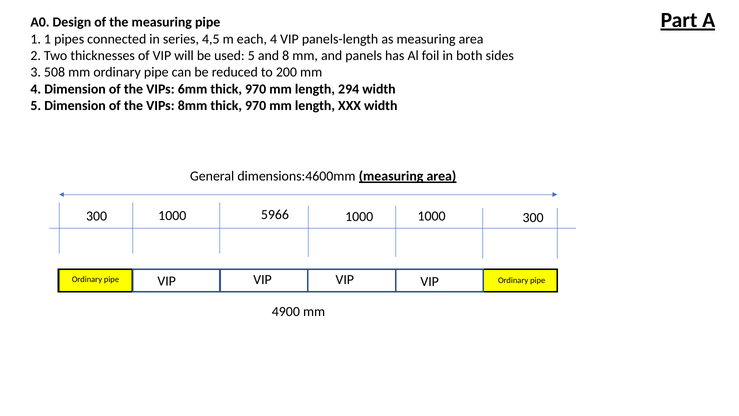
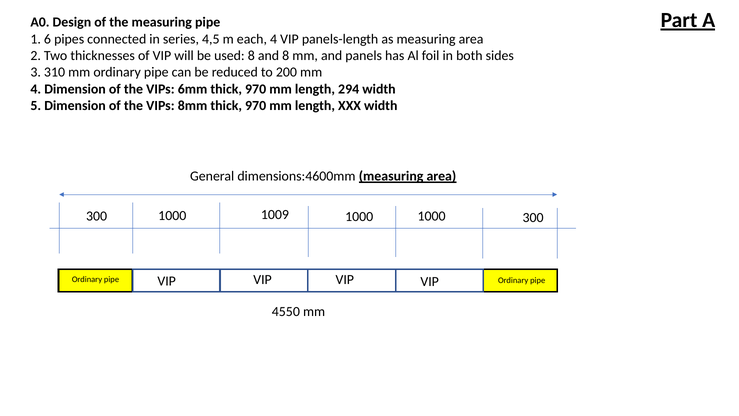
1 1: 1 -> 6
used 5: 5 -> 8
508: 508 -> 310
5966: 5966 -> 1009
4900: 4900 -> 4550
